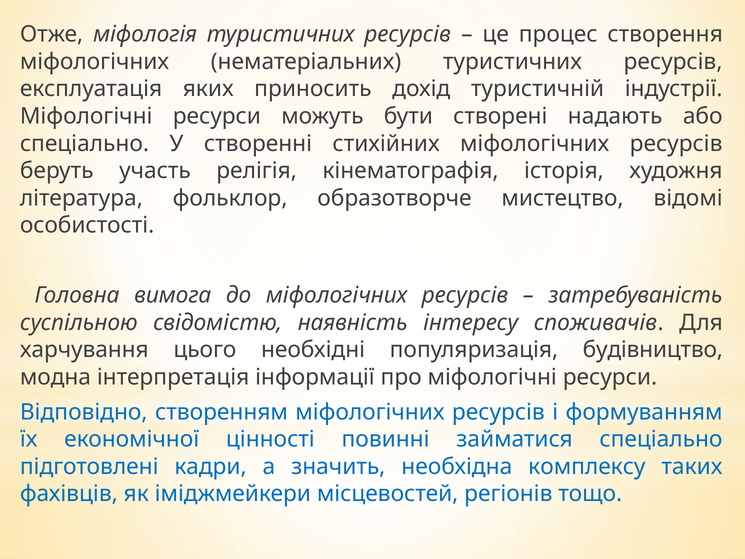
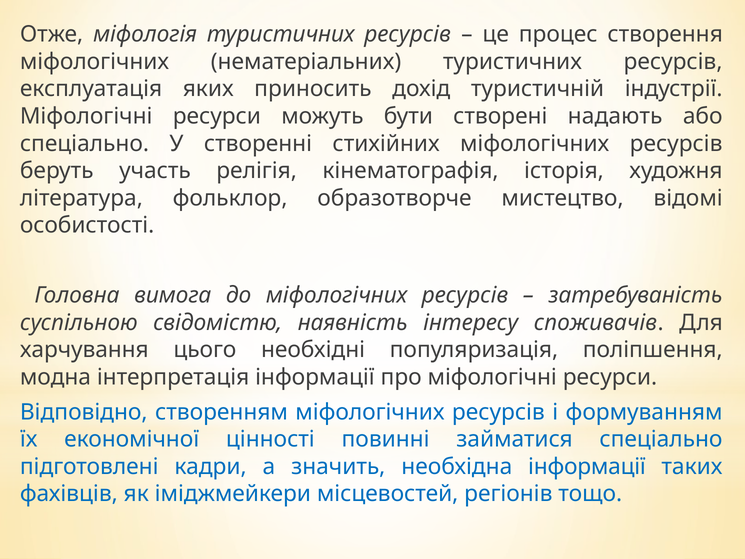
будівництво: будівництво -> поліпшення
необхідна комплексу: комплексу -> інформації
